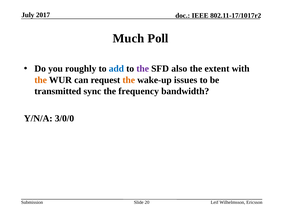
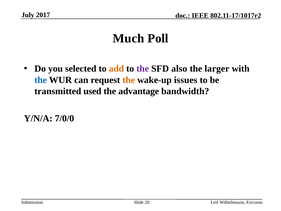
roughly: roughly -> selected
add colour: blue -> orange
extent: extent -> larger
the at (41, 80) colour: orange -> blue
sync: sync -> used
frequency: frequency -> advantage
3/0/0: 3/0/0 -> 7/0/0
